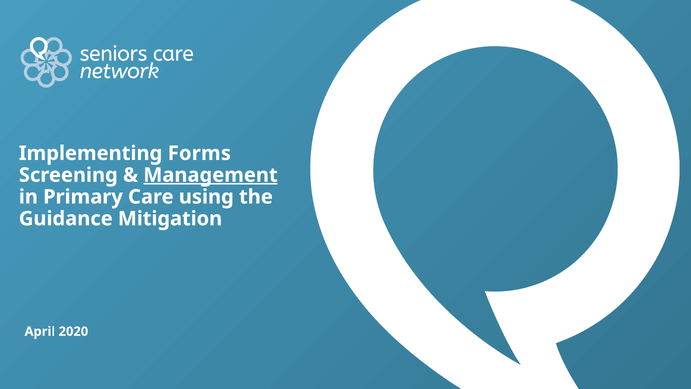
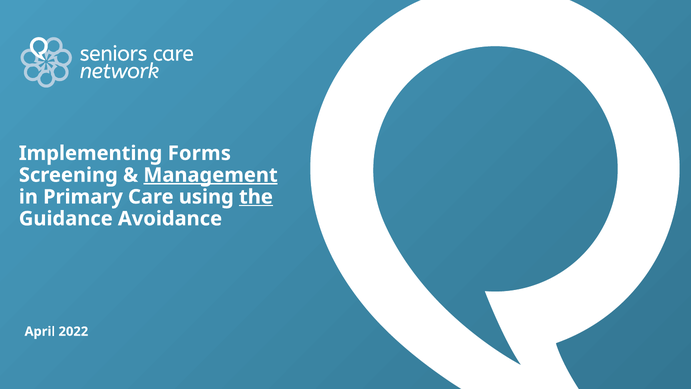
the underline: none -> present
Mitigation: Mitigation -> Avoidance
2020: 2020 -> 2022
